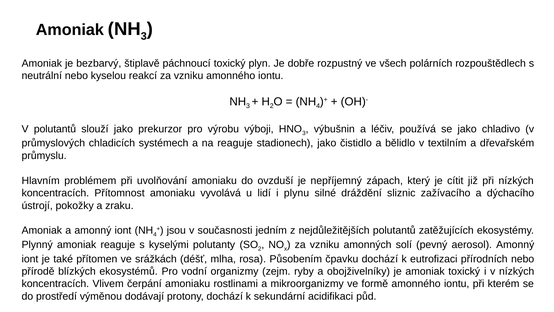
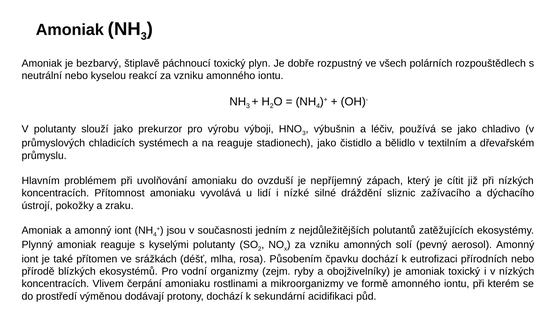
V polutantů: polutantů -> polutanty
plynu: plynu -> nízké
